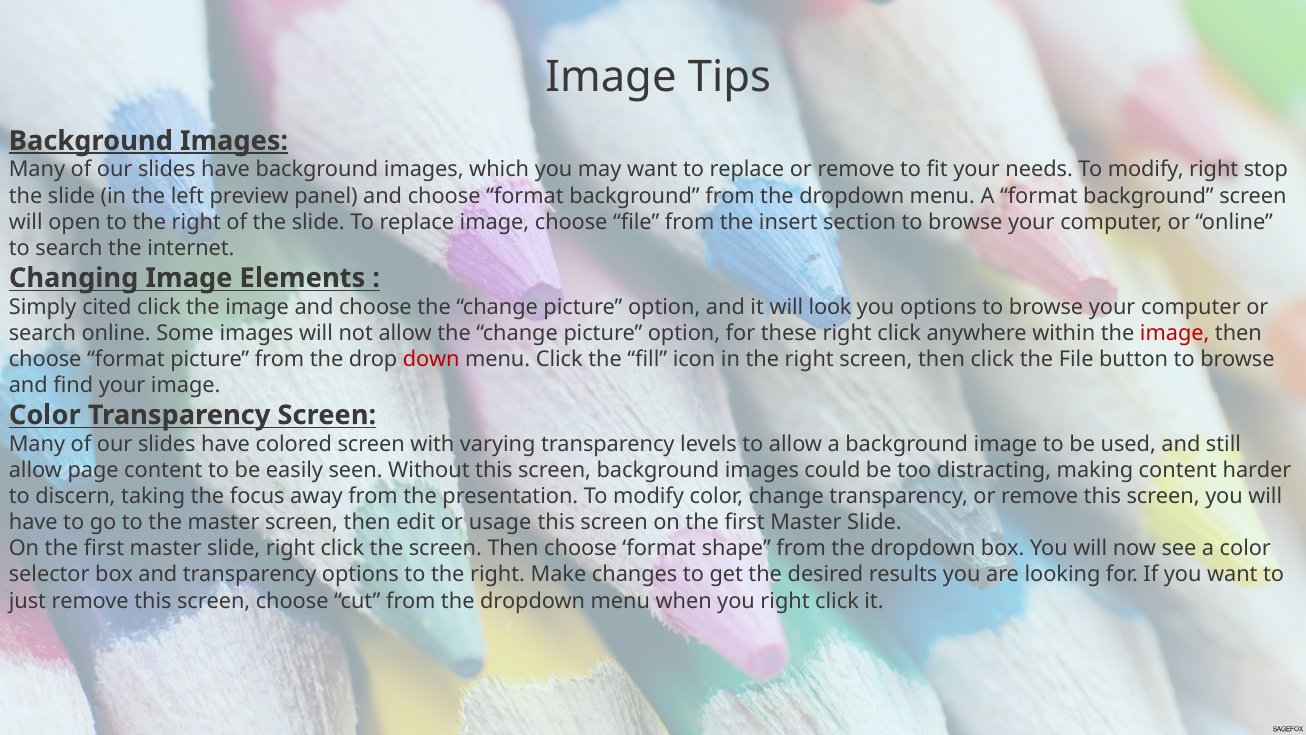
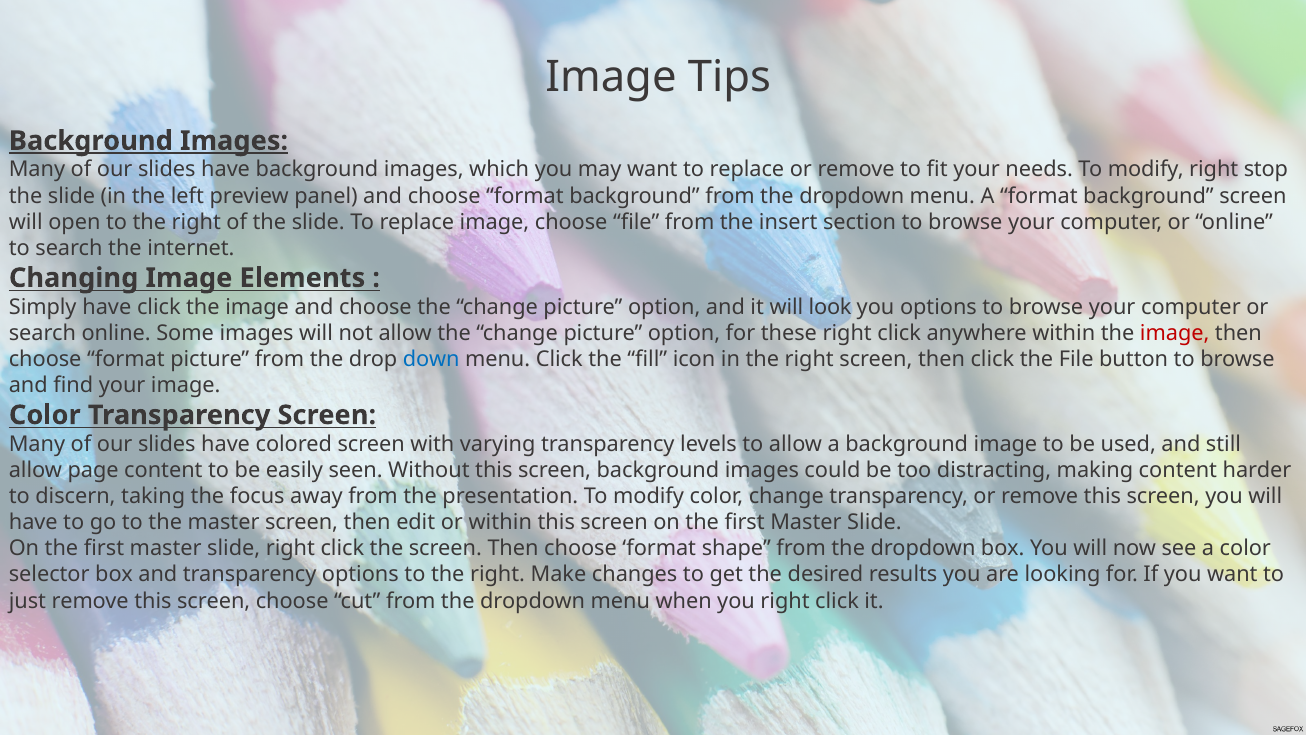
Simply cited: cited -> have
down colour: red -> blue
or usage: usage -> within
